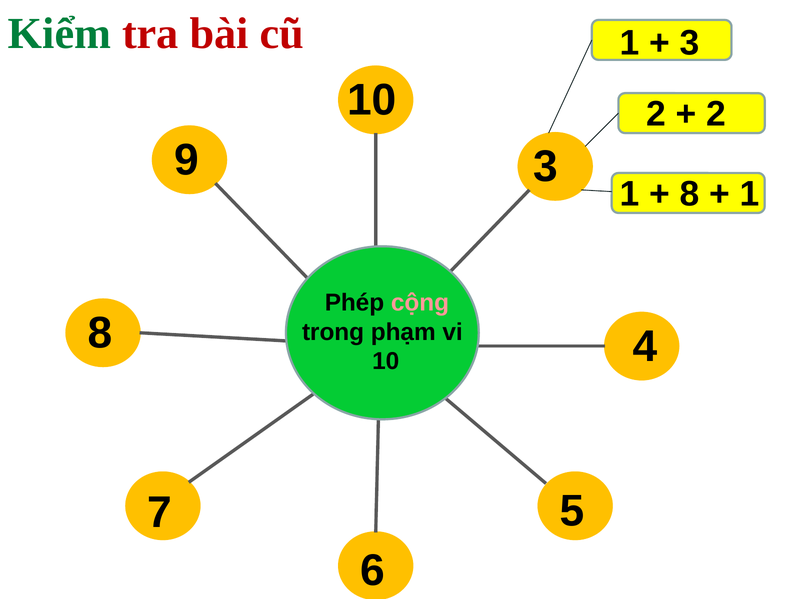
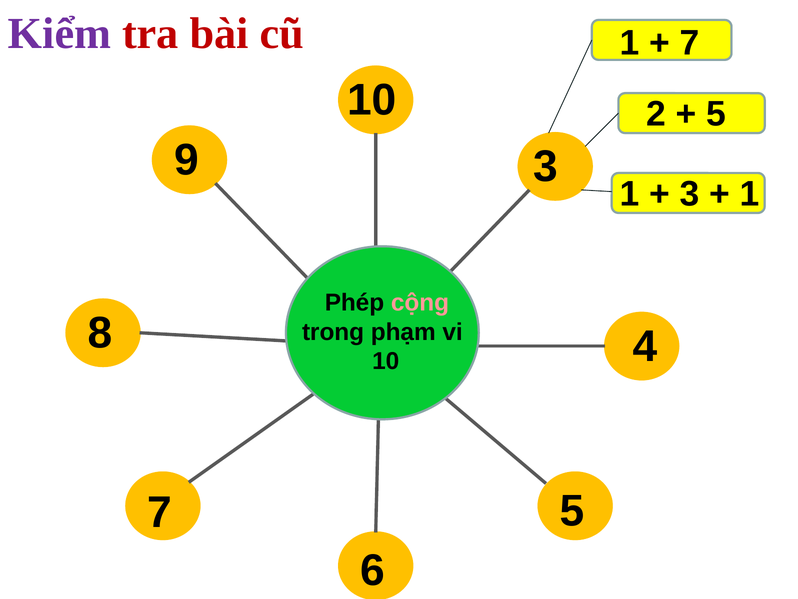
Kiểm colour: green -> purple
3 at (690, 43): 3 -> 7
2 at (716, 114): 2 -> 5
8 at (690, 194): 8 -> 3
